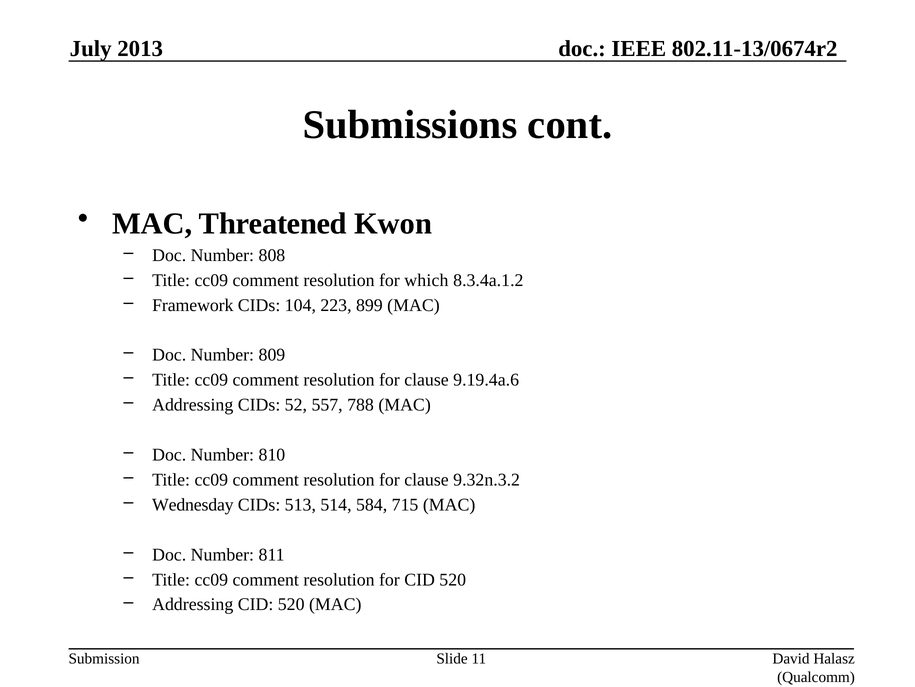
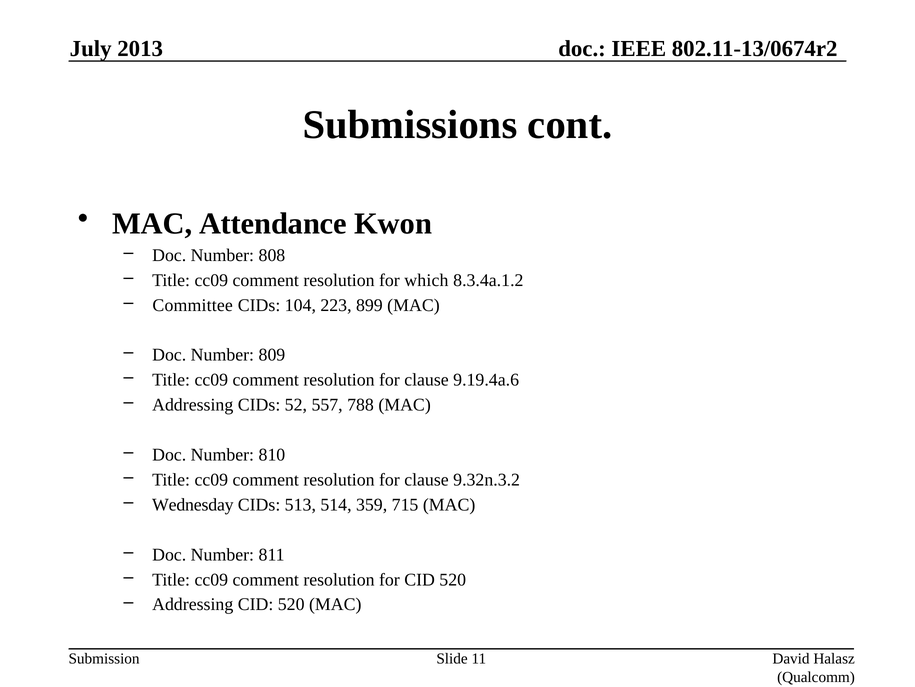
Threatened: Threatened -> Attendance
Framework: Framework -> Committee
584: 584 -> 359
